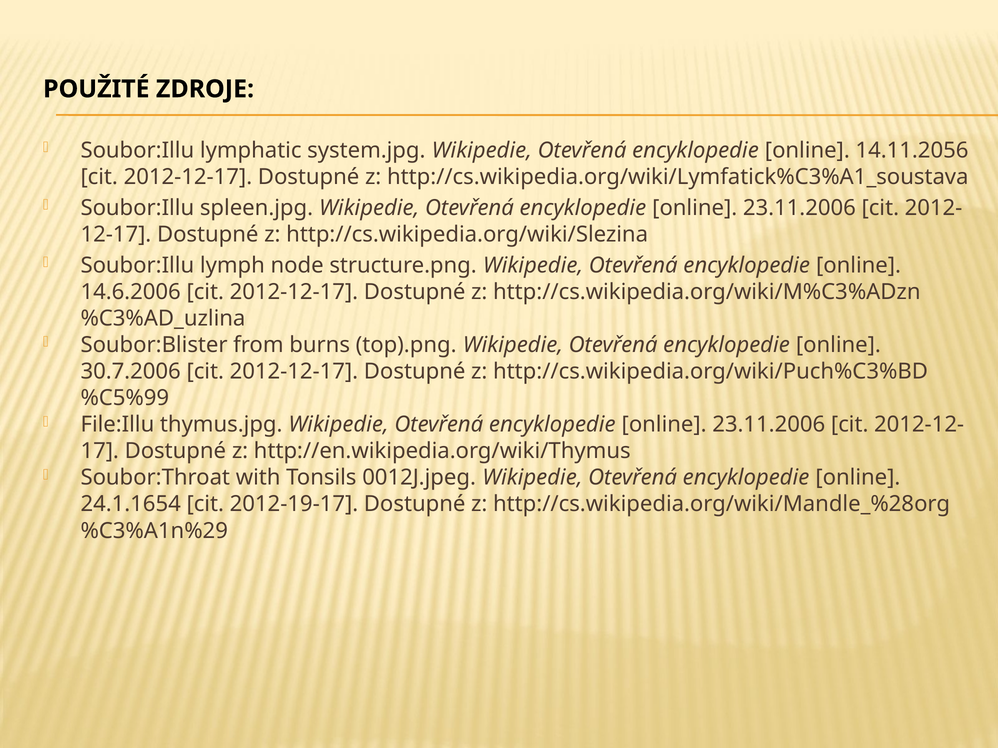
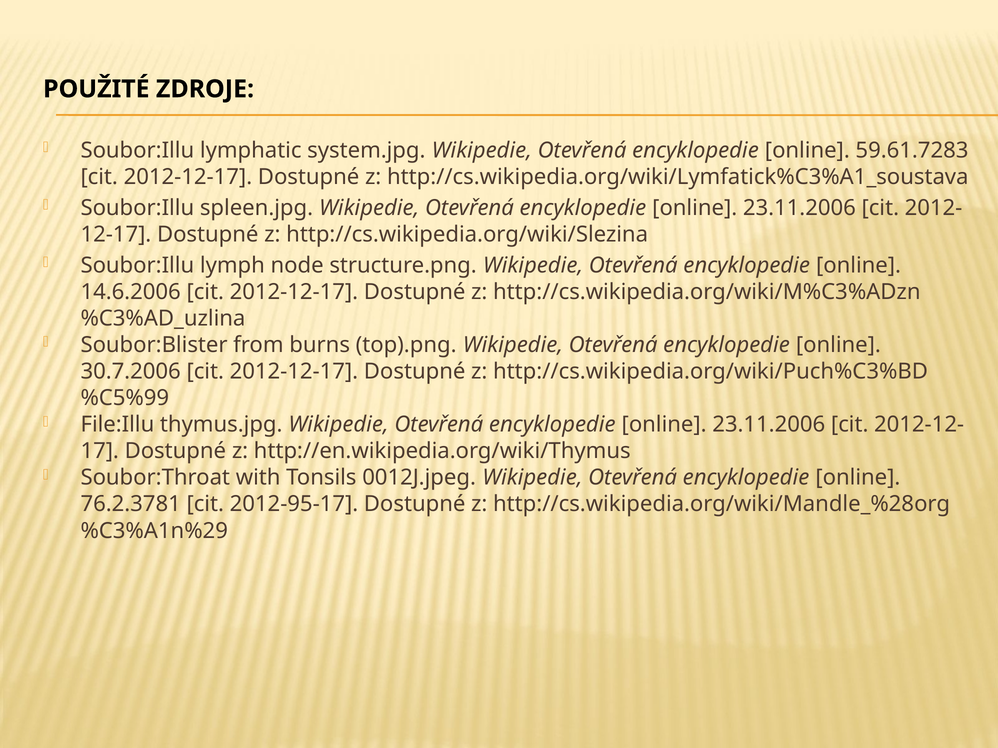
14.11.2056: 14.11.2056 -> 59.61.7283
24.1.1654: 24.1.1654 -> 76.2.3781
2012-19-17: 2012-19-17 -> 2012-95-17
